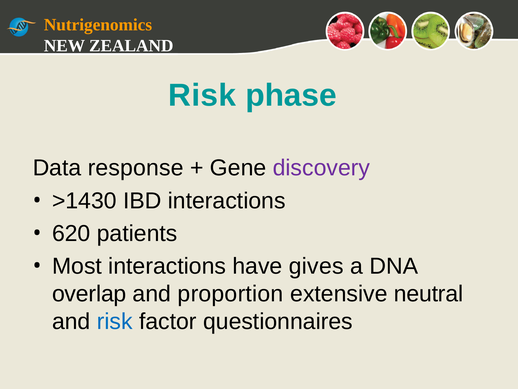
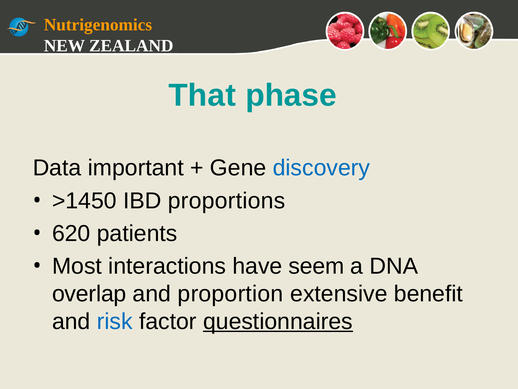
Risk at (202, 95): Risk -> That
response: response -> important
discovery colour: purple -> blue
>1430: >1430 -> >1450
IBD interactions: interactions -> proportions
gives: gives -> seem
neutral: neutral -> benefit
questionnaires underline: none -> present
